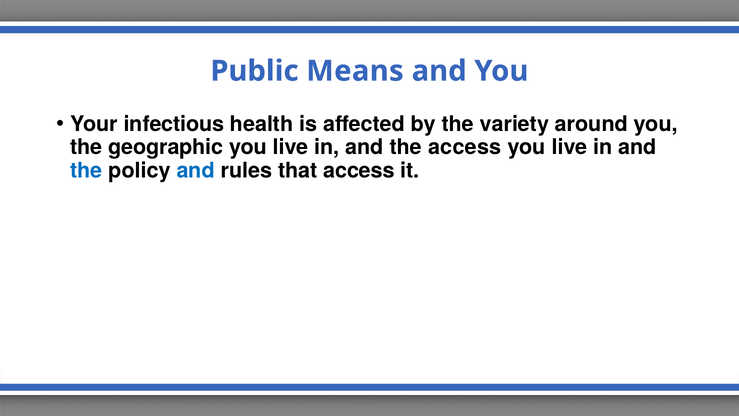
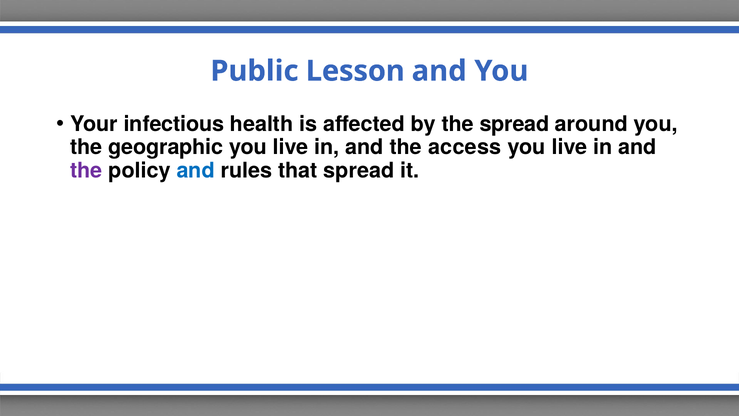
Means: Means -> Lesson
the variety: variety -> spread
the at (86, 170) colour: blue -> purple
that access: access -> spread
